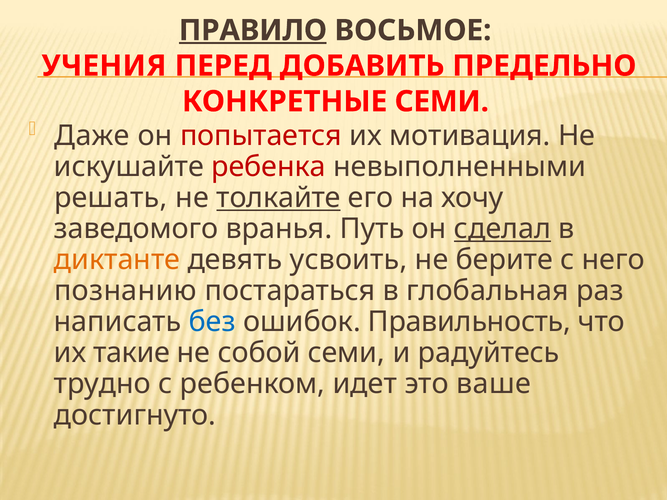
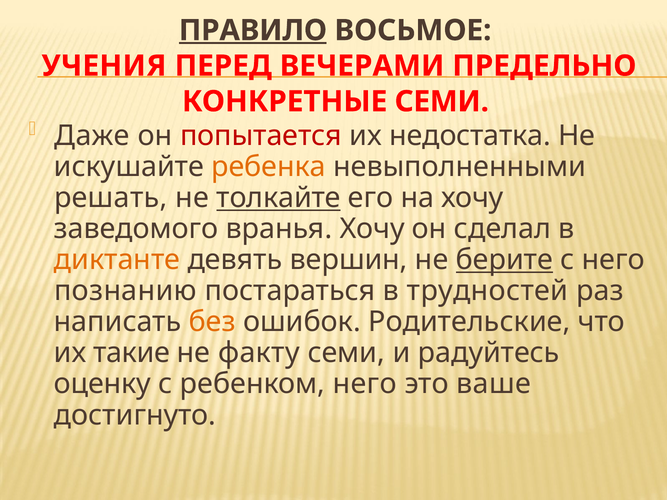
ДОБАВИТЬ: ДОБАВИТЬ -> ВЕЧЕРАМИ
мотивация: мотивация -> недостатка
ребенка colour: red -> orange
вранья Путь: Путь -> Хочу
сделал underline: present -> none
усвоить: усвоить -> вершин
берите underline: none -> present
глобальная: глобальная -> трудностей
без colour: blue -> orange
Правильность: Правильность -> Родительские
собой: собой -> факту
трудно: трудно -> оценку
ребенком идет: идет -> него
